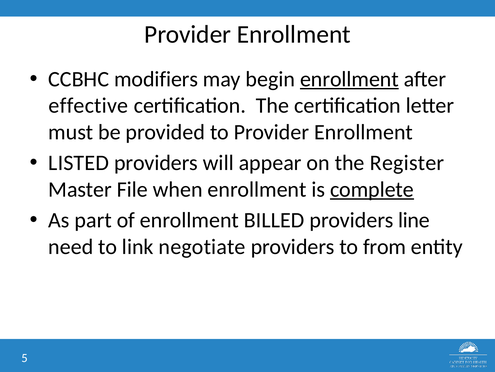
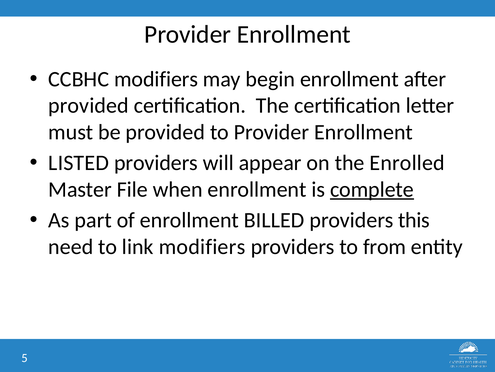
enrollment at (349, 79) underline: present -> none
effective at (88, 105): effective -> provided
Register: Register -> Enrolled
line: line -> this
link negotiate: negotiate -> modifiers
